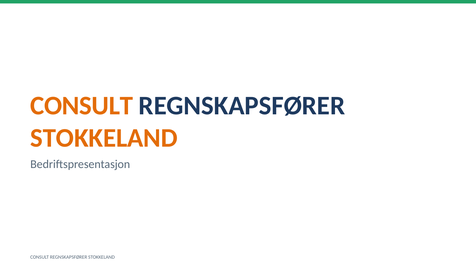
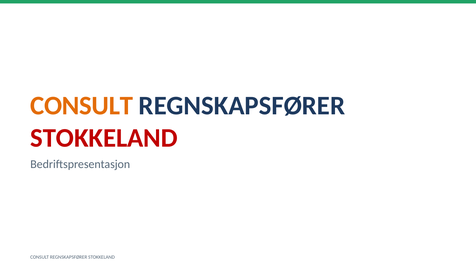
STOKKELAND at (104, 138) colour: orange -> red
